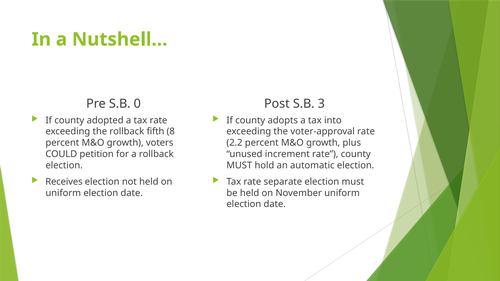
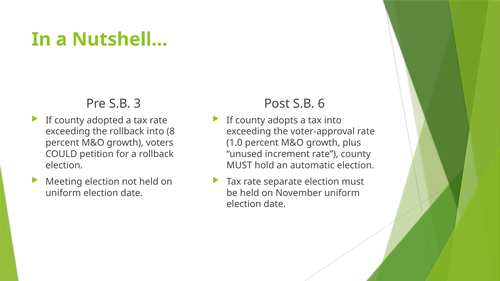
0: 0 -> 3
3: 3 -> 6
rollback fifth: fifth -> into
2.2: 2.2 -> 1.0
Receives: Receives -> Meeting
